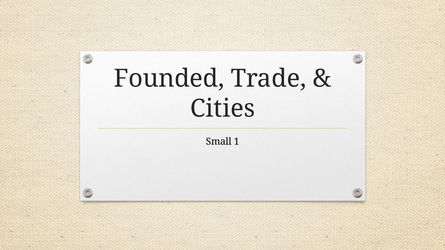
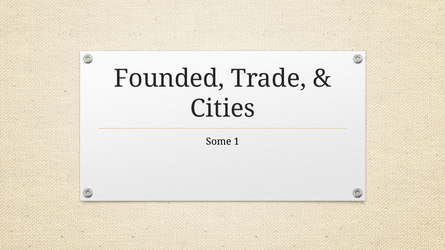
Small: Small -> Some
